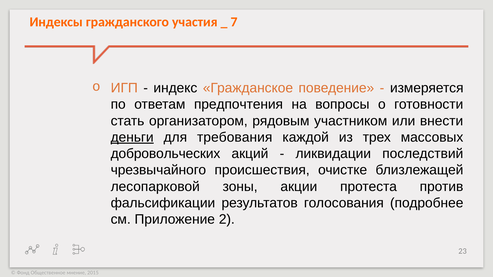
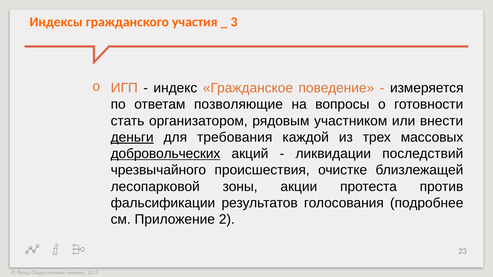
7: 7 -> 3
предпочтения: предпочтения -> позволяющие
добровольческих underline: none -> present
